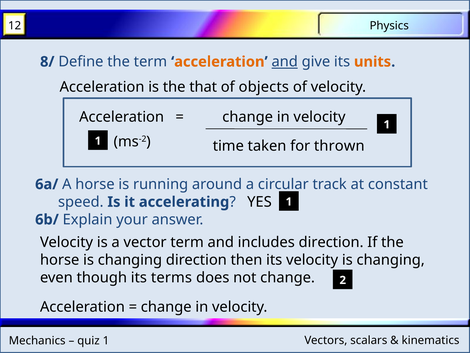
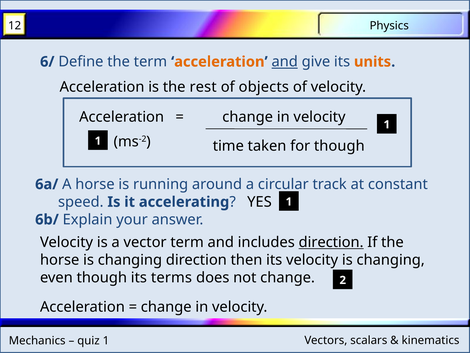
8/: 8/ -> 6/
that: that -> rest
for thrown: thrown -> though
direction at (331, 242) underline: none -> present
